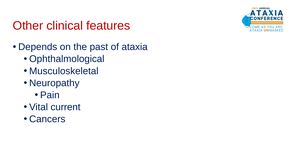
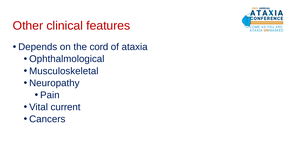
past: past -> cord
